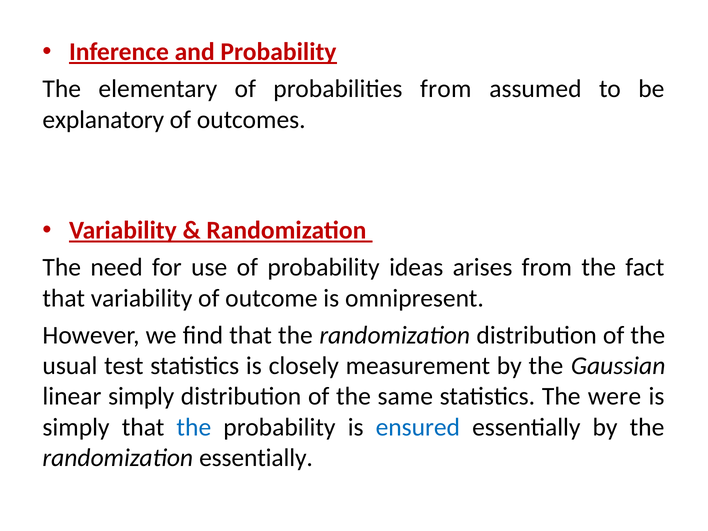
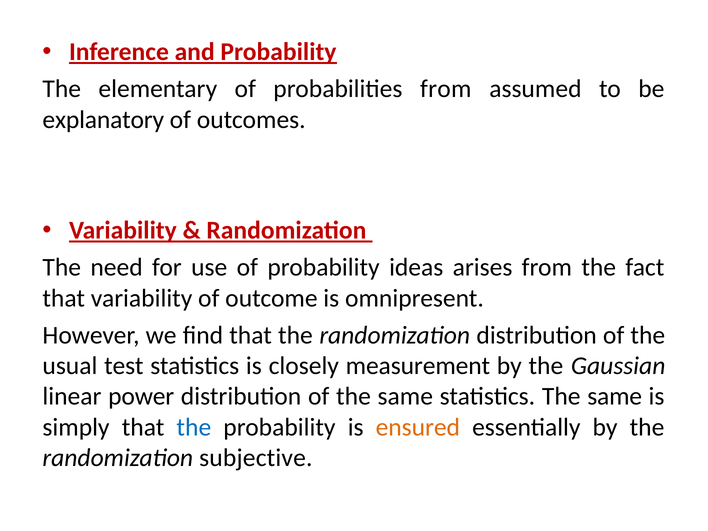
linear simply: simply -> power
statistics The were: were -> same
ensured colour: blue -> orange
randomization essentially: essentially -> subjective
